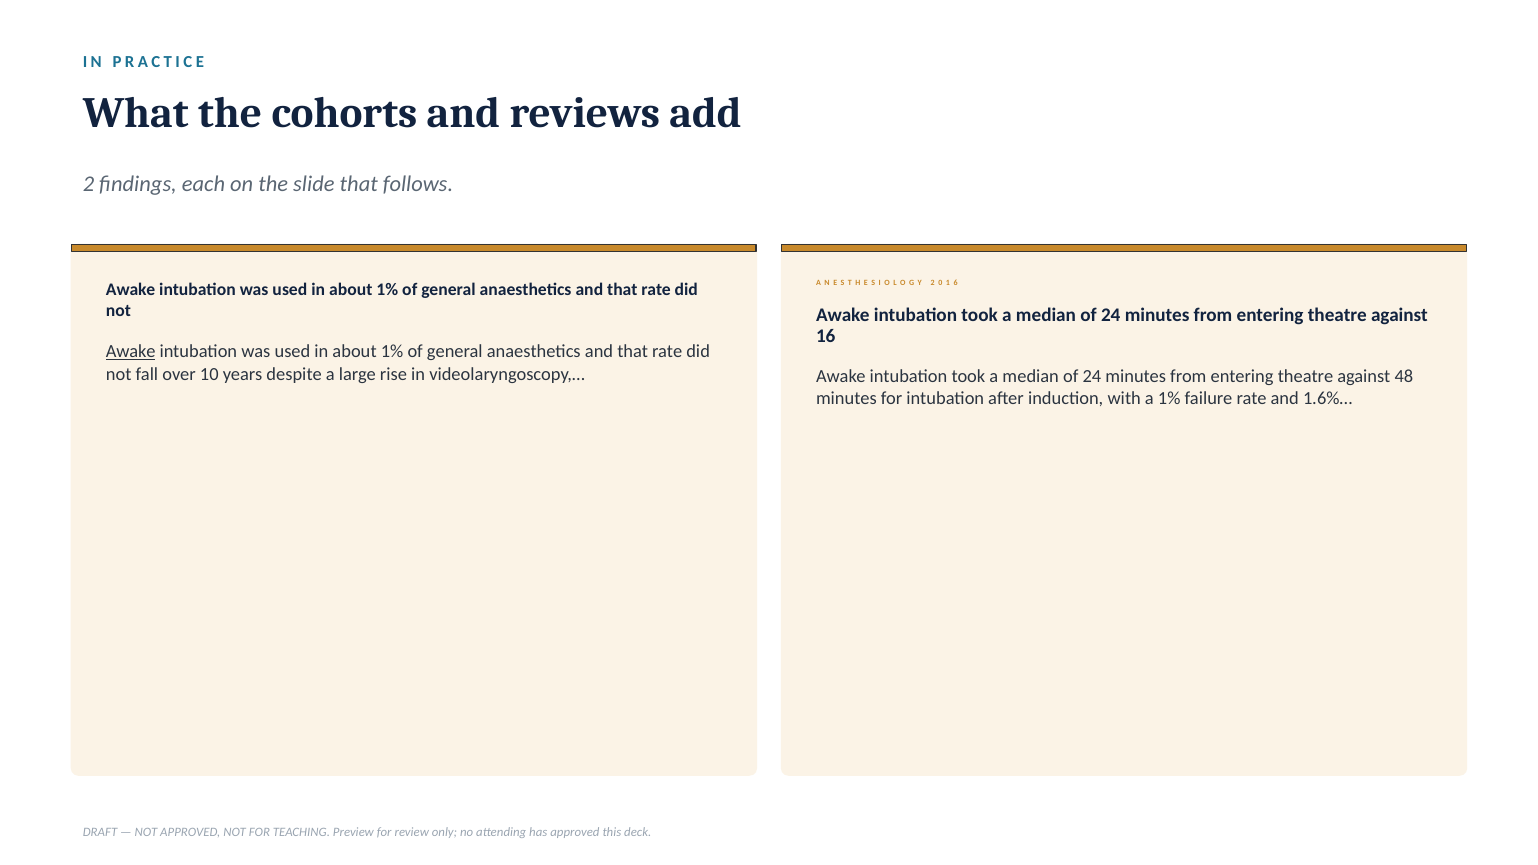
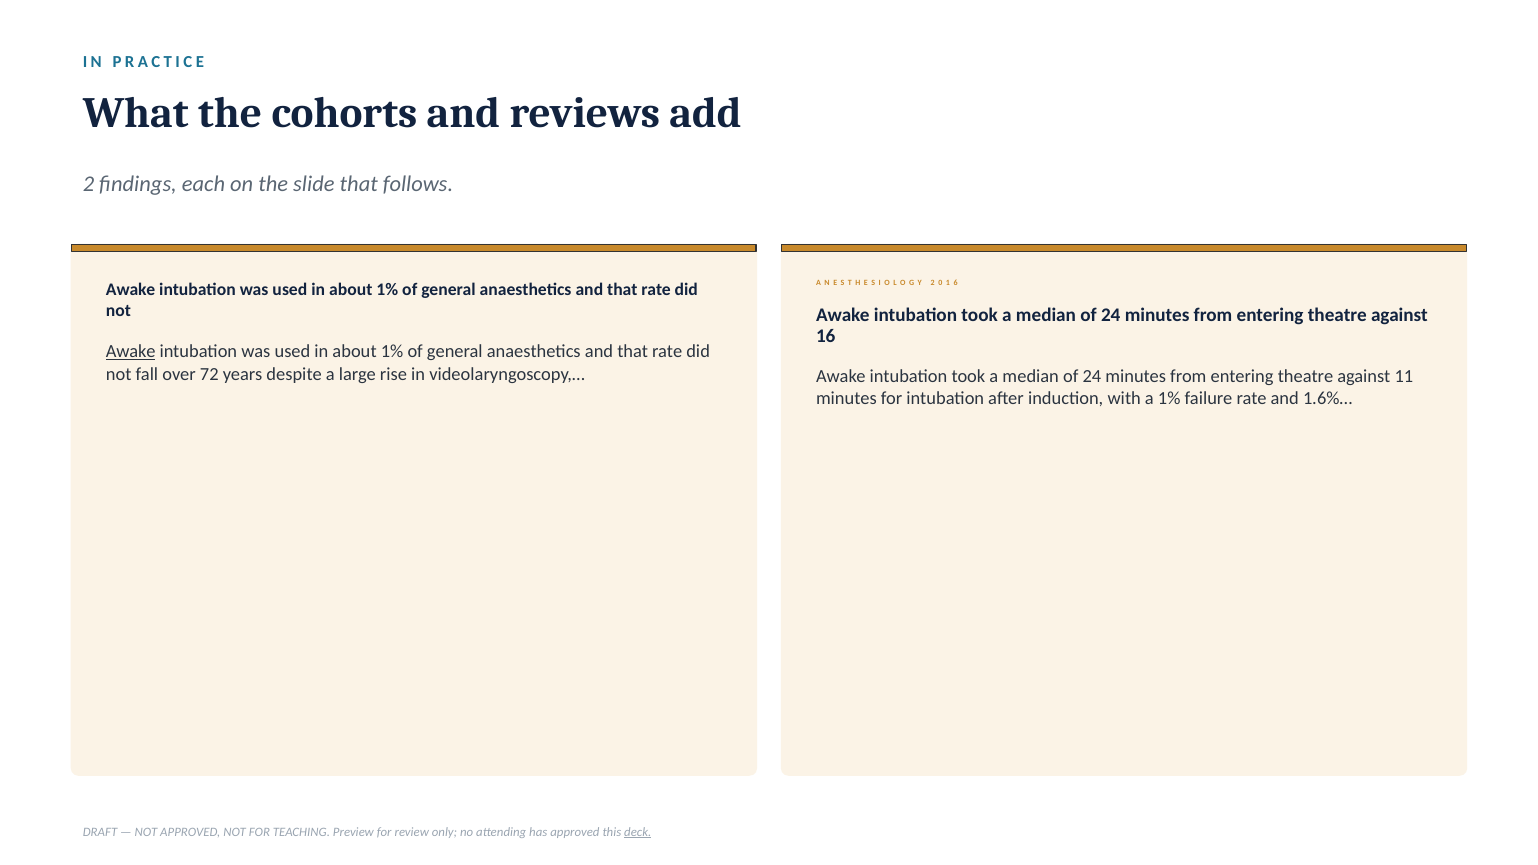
10: 10 -> 72
48: 48 -> 11
deck underline: none -> present
